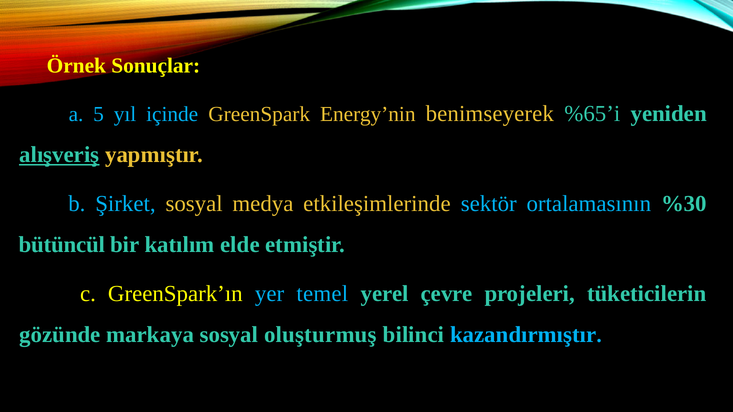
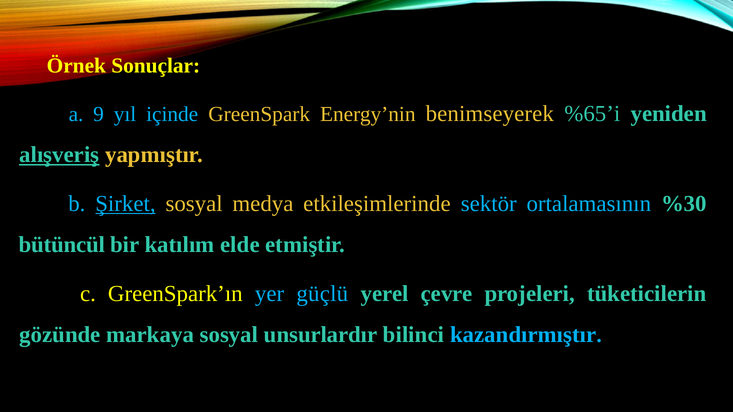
5: 5 -> 9
Şirket underline: none -> present
temel: temel -> güçlü
oluşturmuş: oluşturmuş -> unsurlardır
